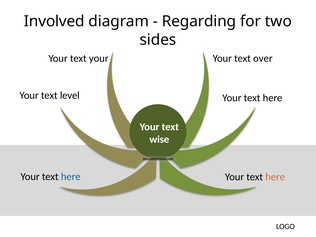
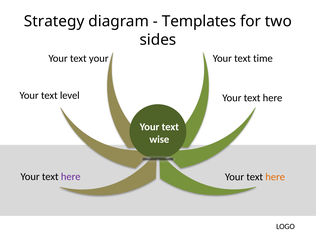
Involved: Involved -> Strategy
Regarding: Regarding -> Templates
over: over -> time
here at (71, 177) colour: blue -> purple
